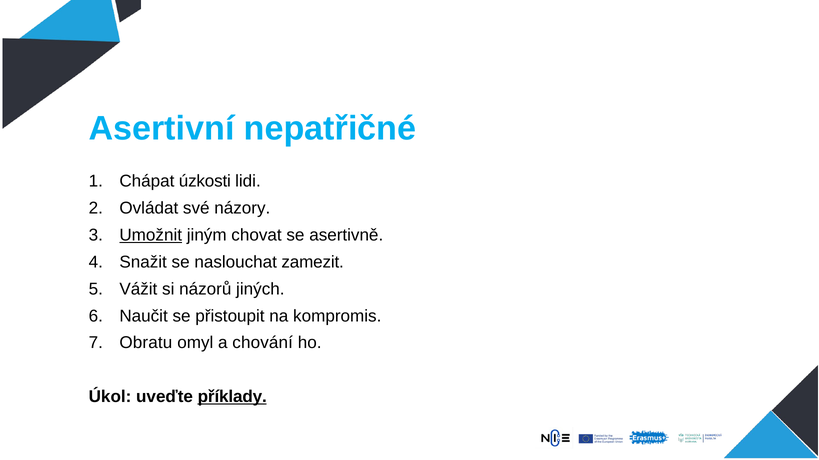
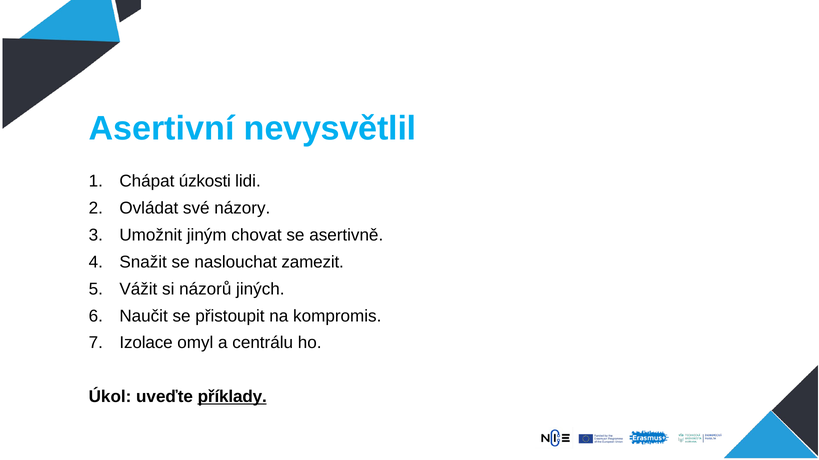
nepatřičné: nepatřičné -> nevysvětlil
Umožnit underline: present -> none
Obratu: Obratu -> Izolace
chování: chování -> centrálu
